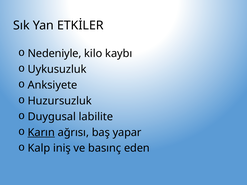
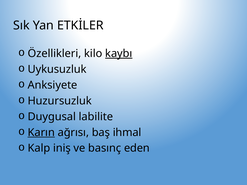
Nedeniyle: Nedeniyle -> Özellikleri
kaybı underline: none -> present
yapar: yapar -> ihmal
